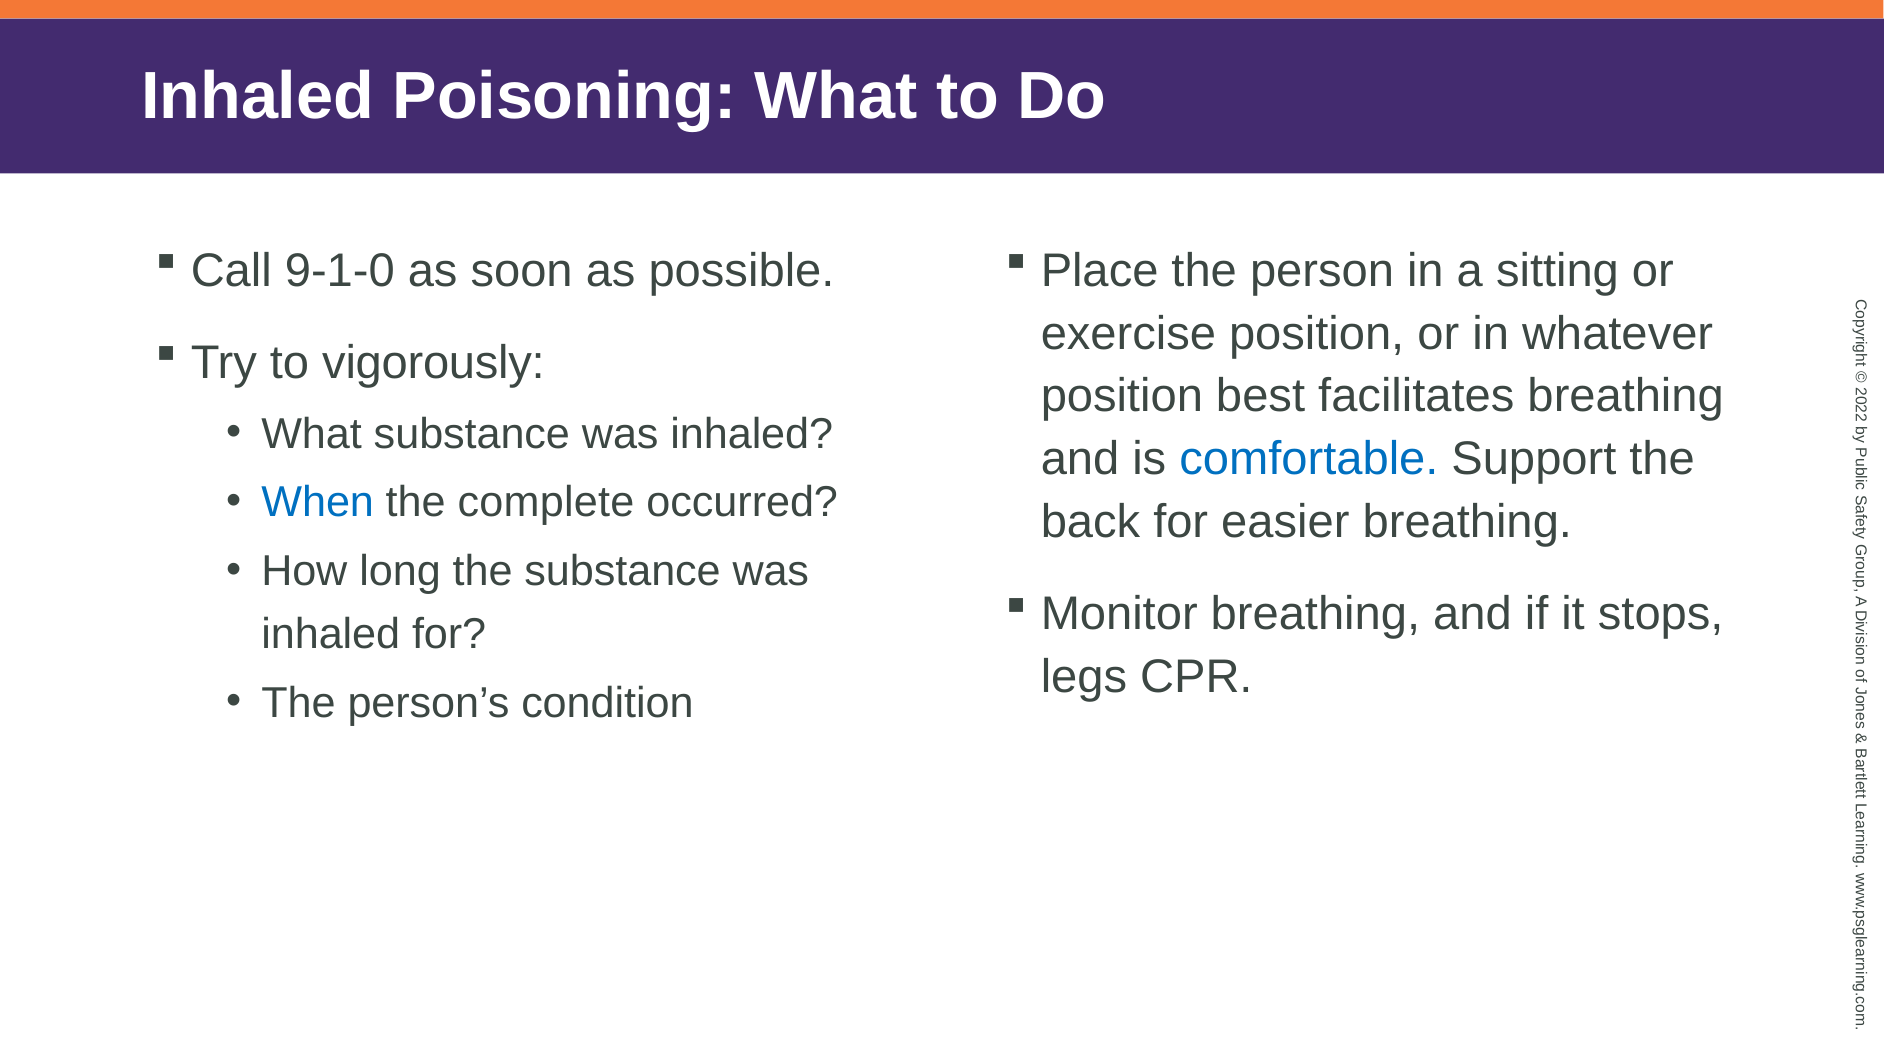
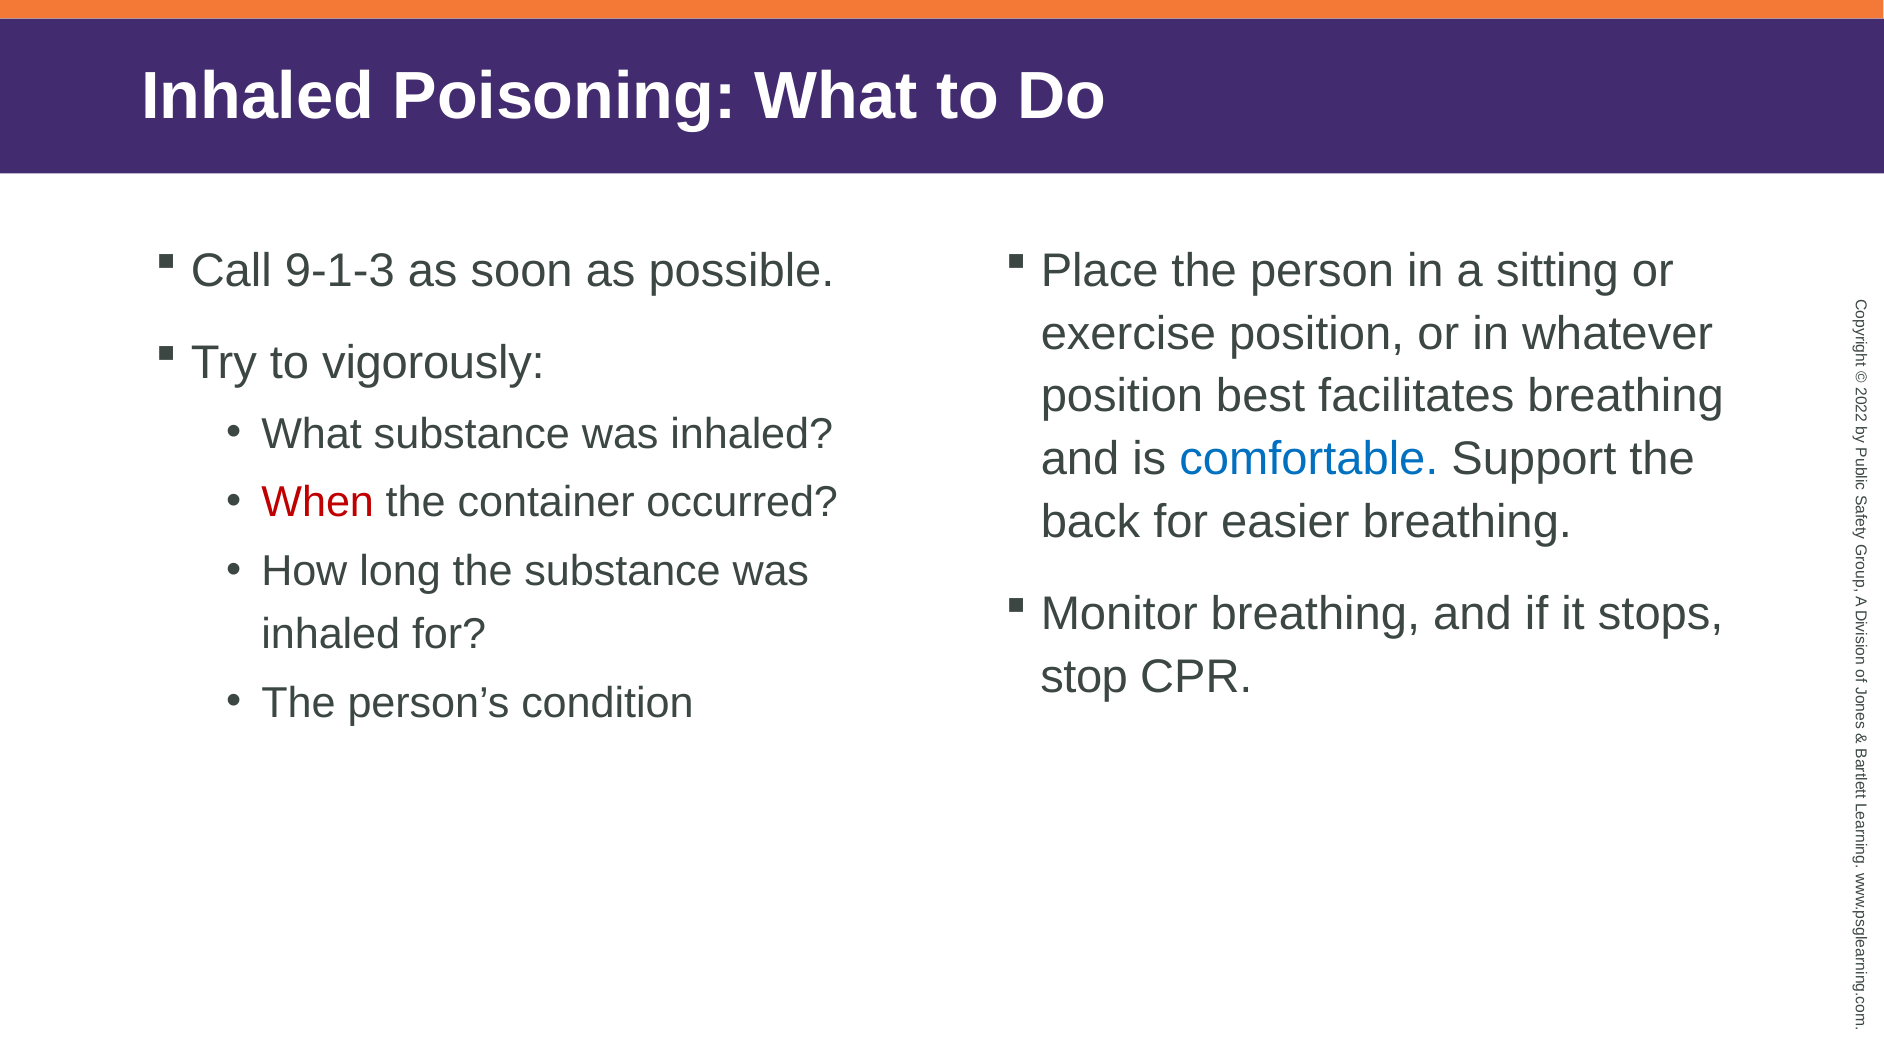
9-1-0: 9-1-0 -> 9-1-3
When colour: blue -> red
complete: complete -> container
legs: legs -> stop
